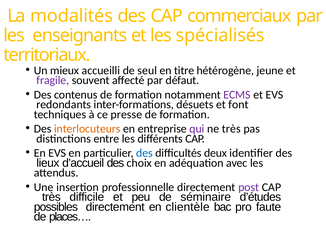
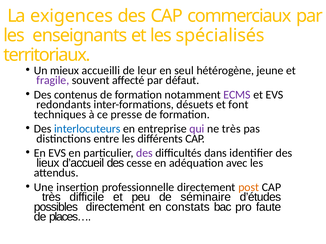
modalités: modalités -> exigences
seul: seul -> leur
titre: titre -> seul
interlocuteurs colour: orange -> blue
des at (144, 153) colour: blue -> purple
deux: deux -> dans
choix: choix -> cesse
post colour: purple -> orange
clientèle: clientèle -> constats
